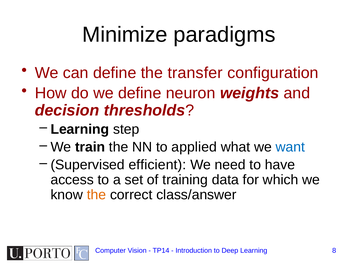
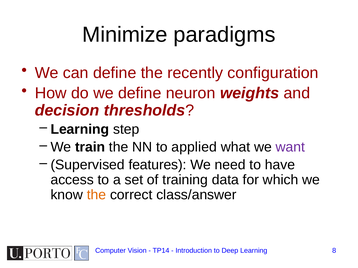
transfer: transfer -> recently
want colour: blue -> purple
efficient: efficient -> features
